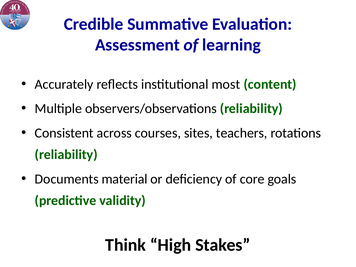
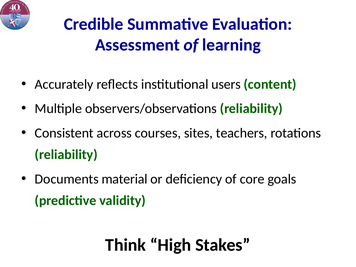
most: most -> users
